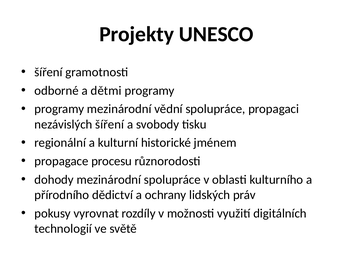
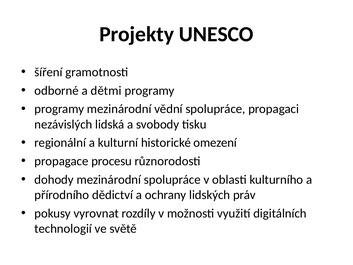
nezávislých šíření: šíření -> lidská
jménem: jménem -> omezení
